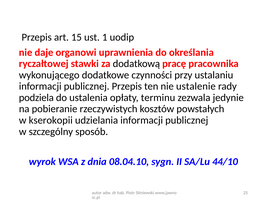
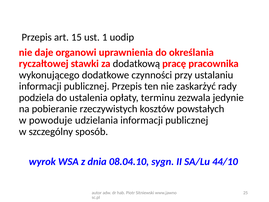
ustalenie: ustalenie -> zaskarżyć
kserokopii: kserokopii -> powoduje
